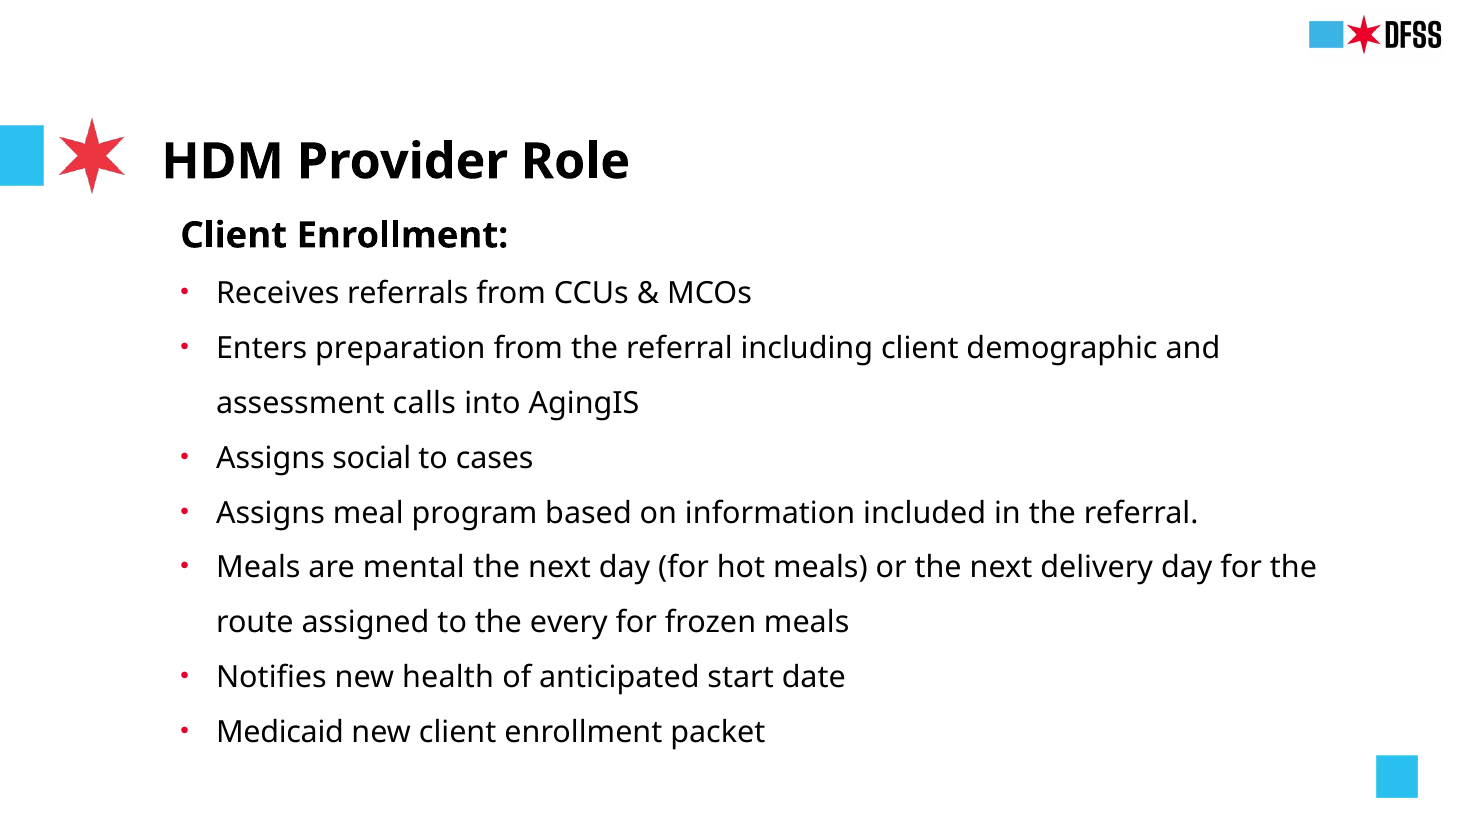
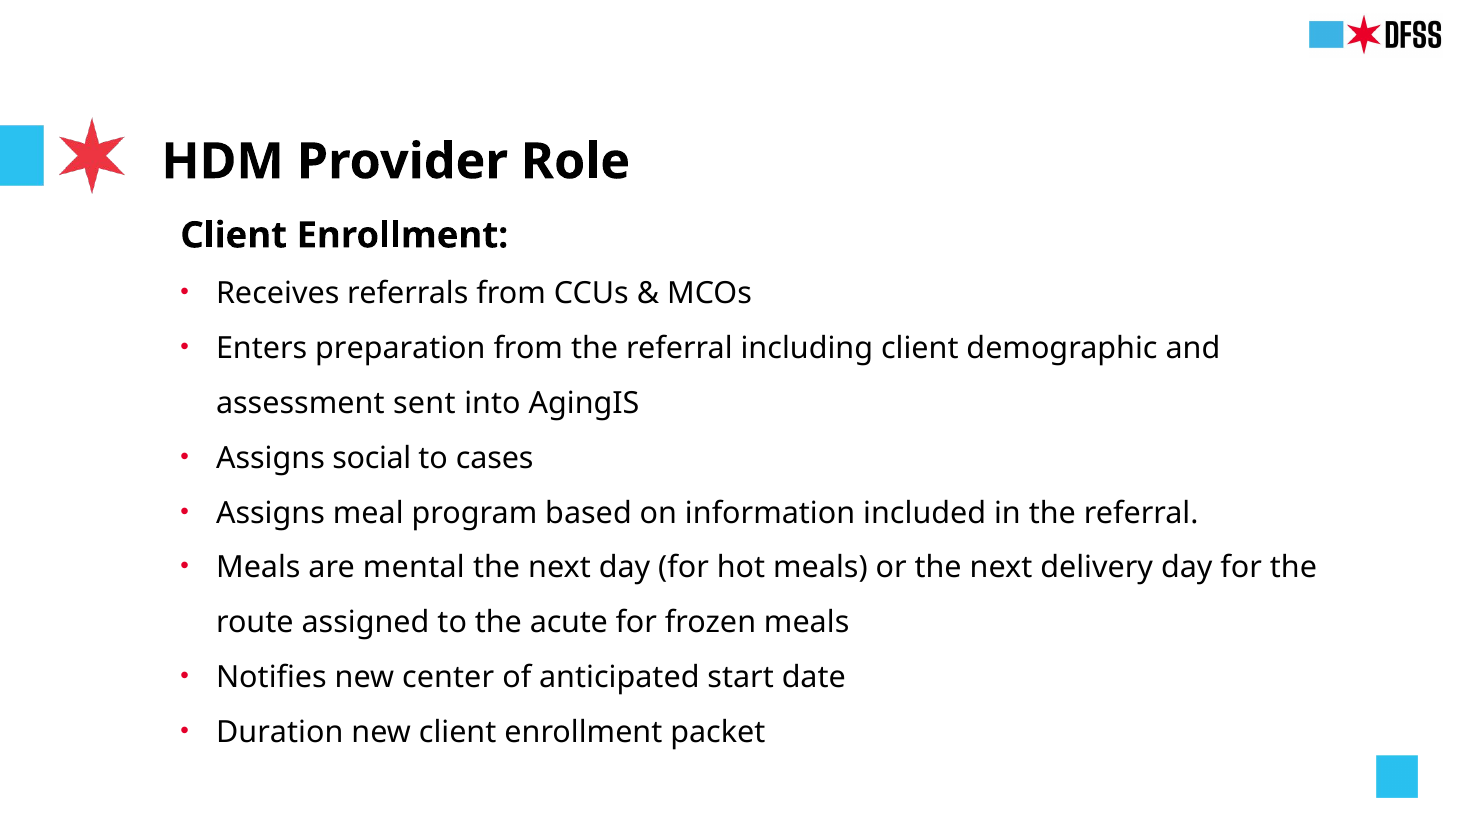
calls: calls -> sent
every: every -> acute
health: health -> center
Medicaid: Medicaid -> Duration
